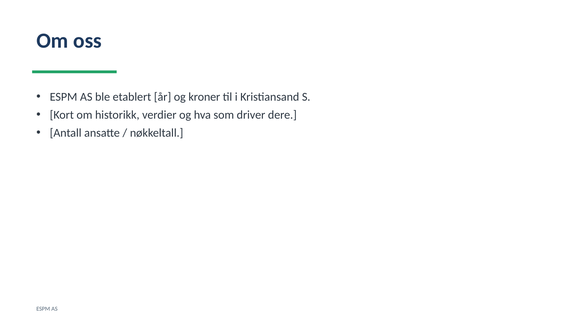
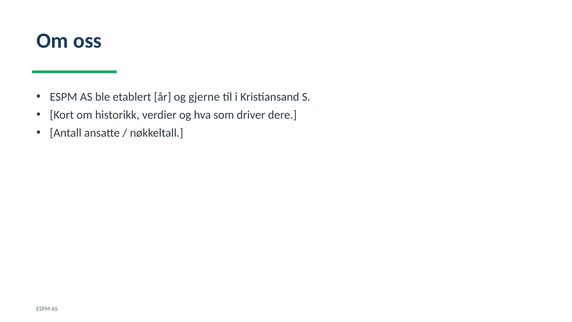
kroner: kroner -> gjerne
